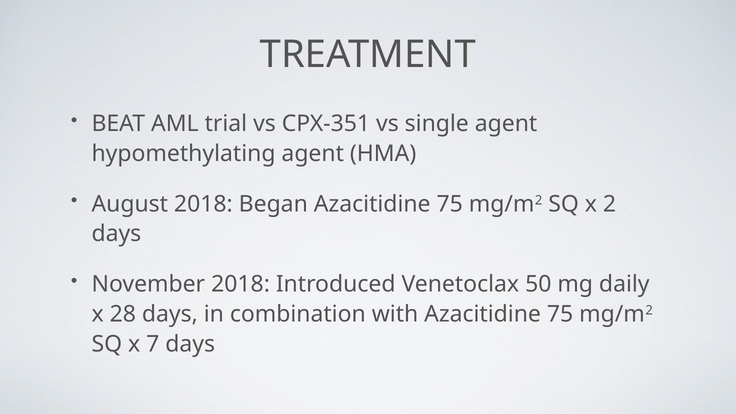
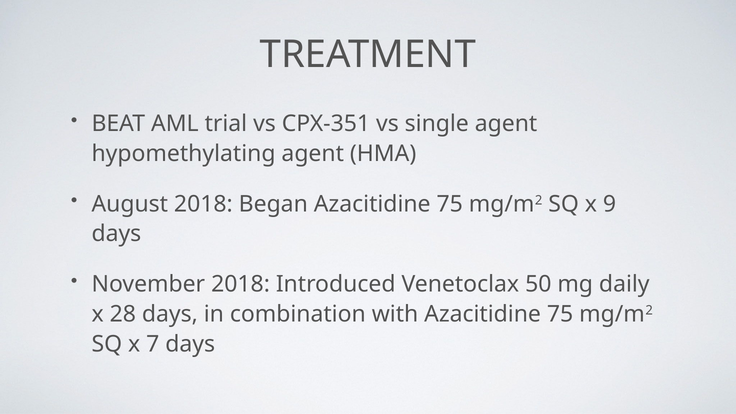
2: 2 -> 9
